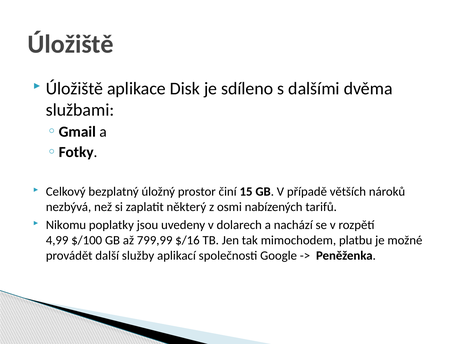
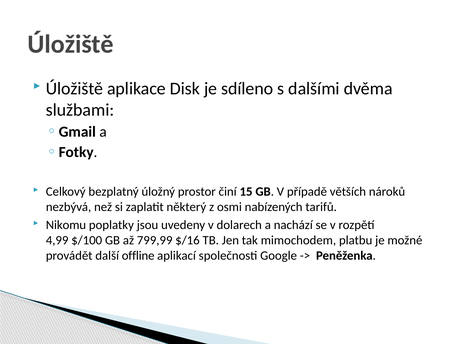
služby: služby -> offline
